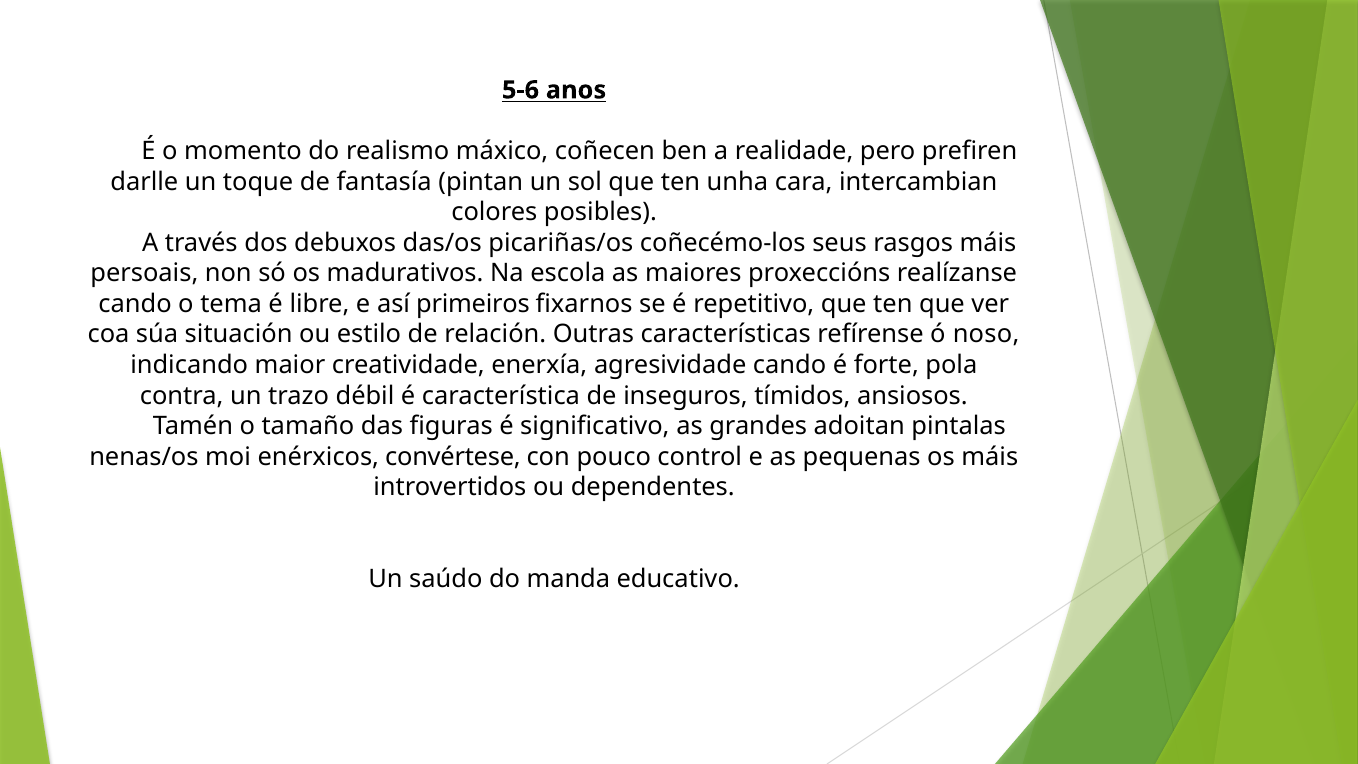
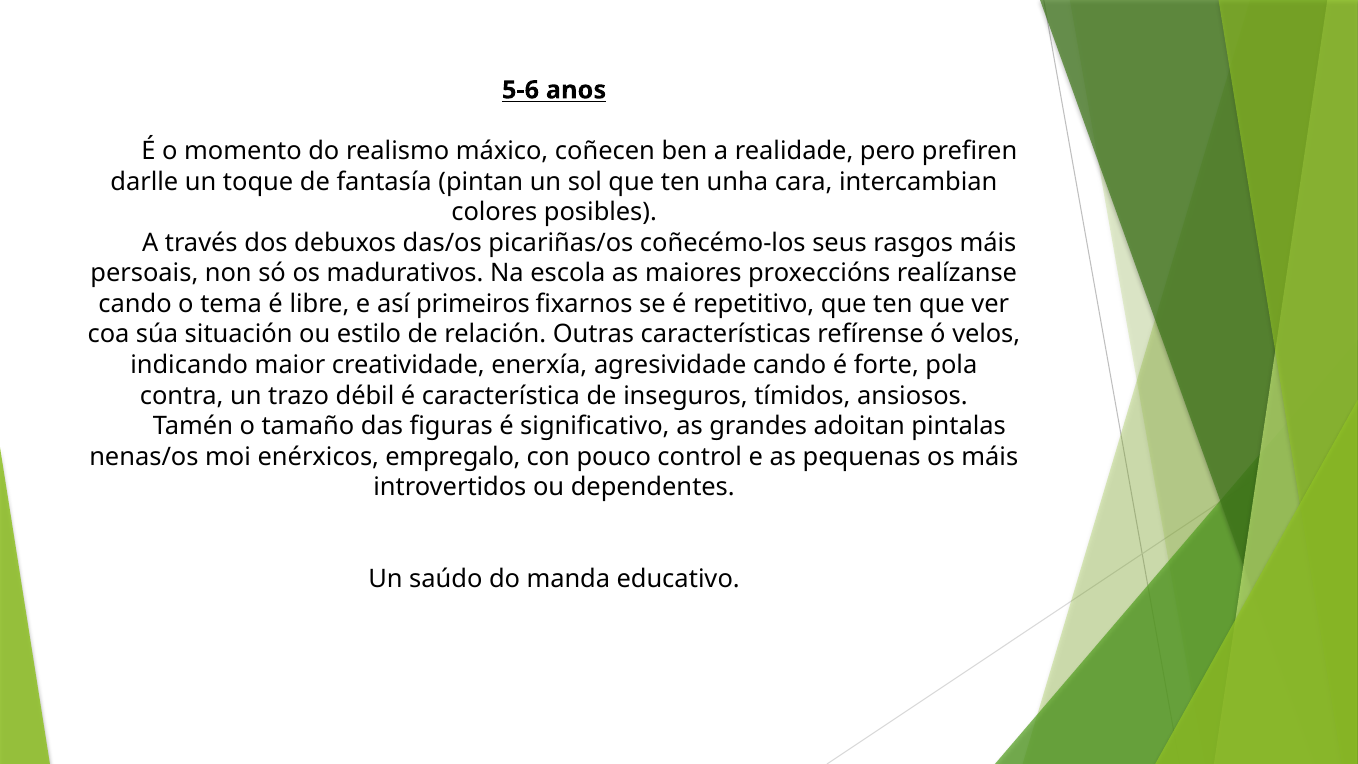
noso: noso -> velos
convértese: convértese -> empregalo
